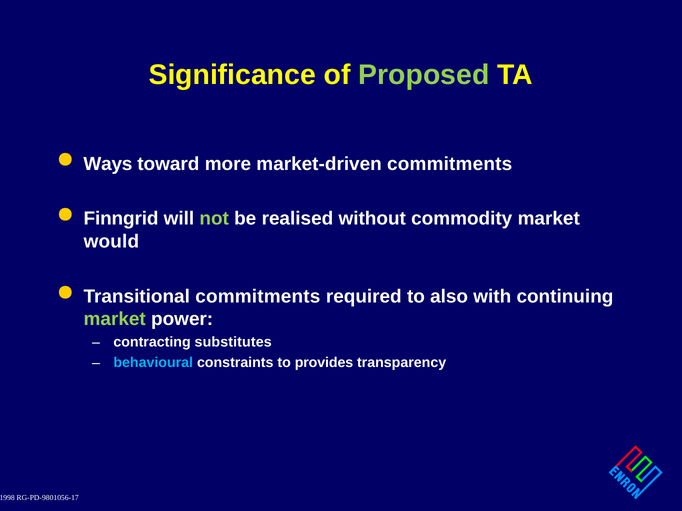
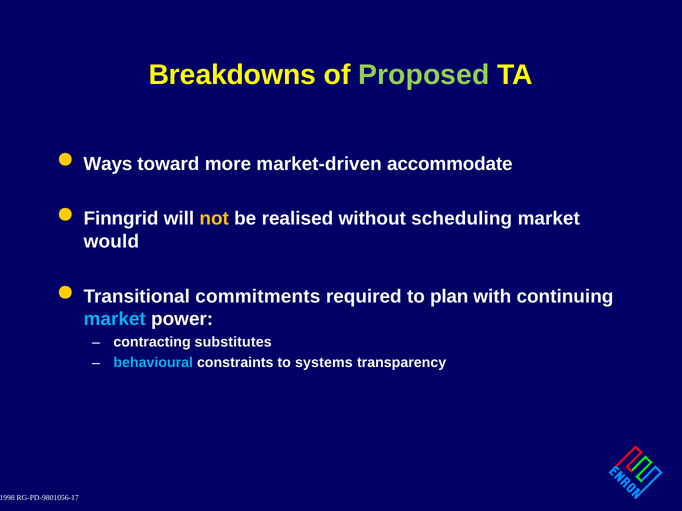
Significance: Significance -> Breakdowns
market-driven commitments: commitments -> accommodate
not colour: light green -> yellow
commodity: commodity -> scheduling
also: also -> plan
market at (115, 319) colour: light green -> light blue
provides: provides -> systems
